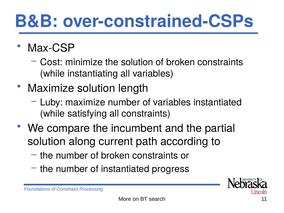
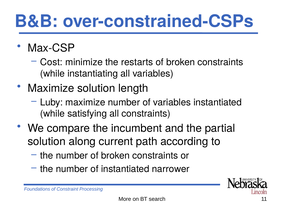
the solution: solution -> restarts
progress: progress -> narrower
